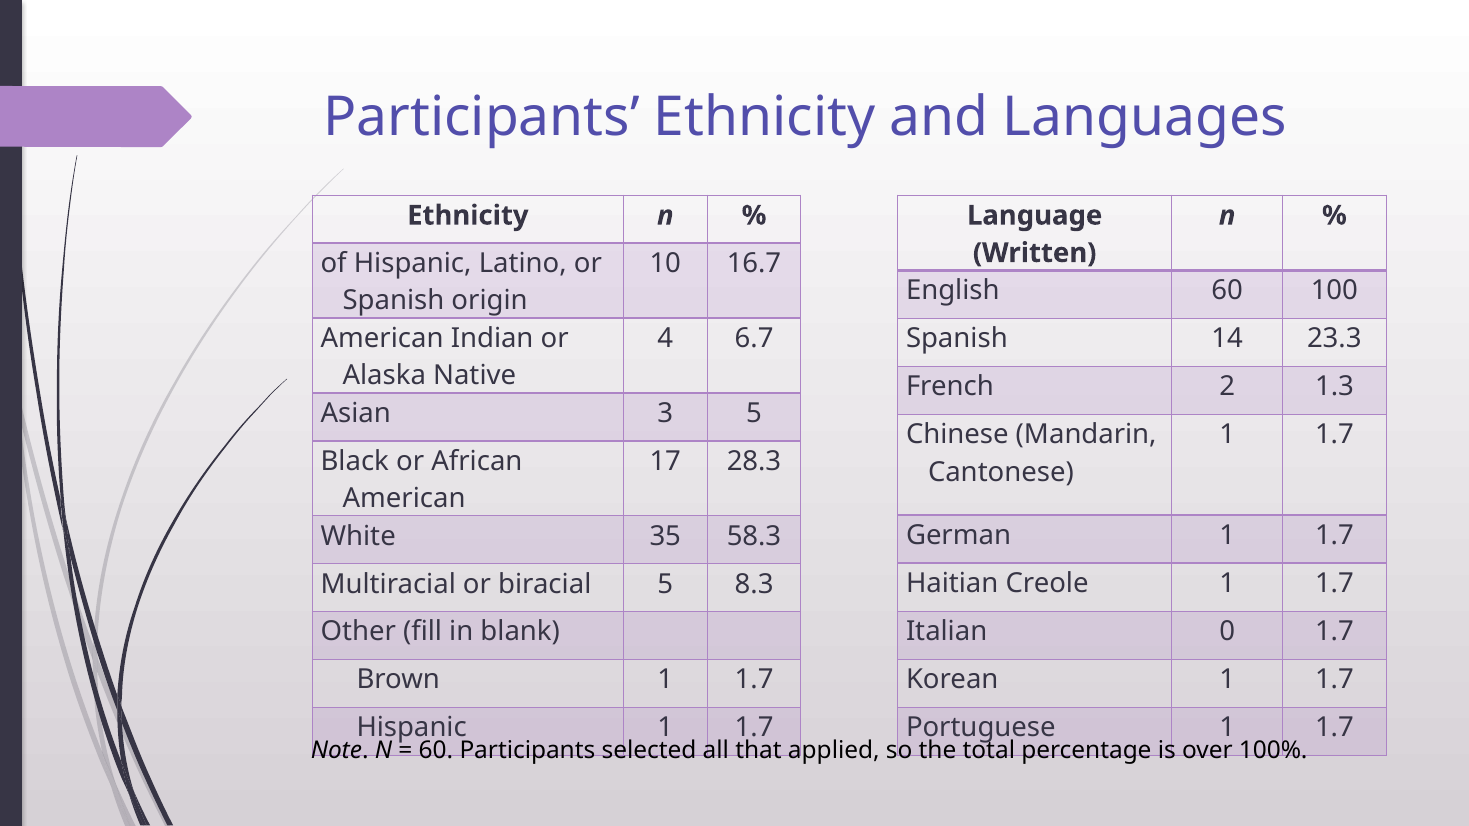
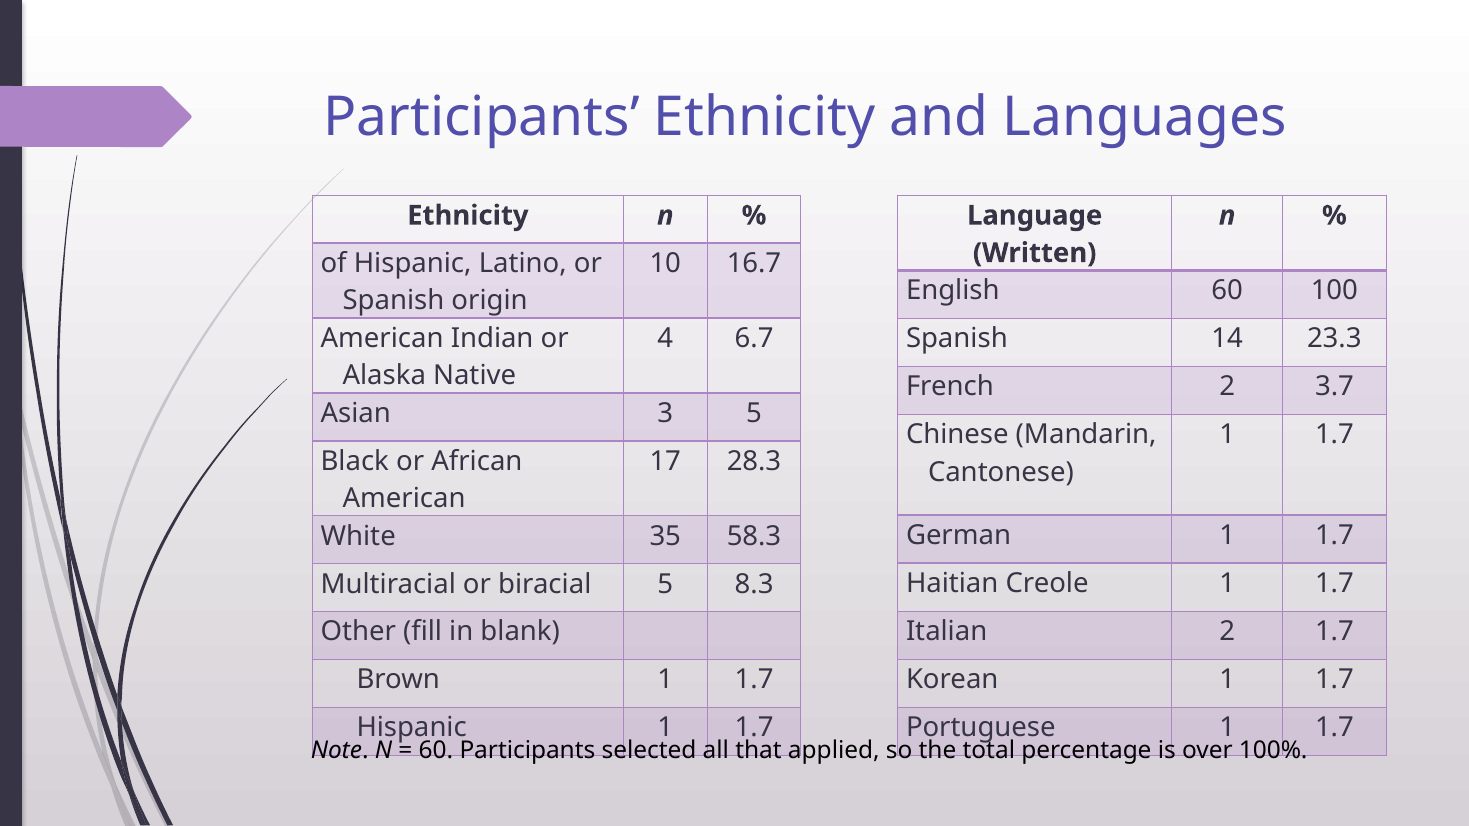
1.3: 1.3 -> 3.7
Italian 0: 0 -> 2
